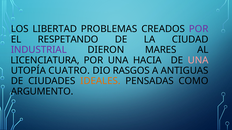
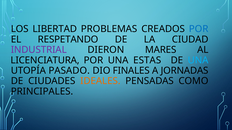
POR at (199, 29) colour: purple -> blue
HACIA: HACIA -> ESTAS
UNA at (198, 60) colour: pink -> light blue
CUATRO: CUATRO -> PASADO
RASGOS: RASGOS -> FINALES
ANTIGUAS: ANTIGUAS -> JORNADAS
ARGUMENTO: ARGUMENTO -> PRINCIPALES
